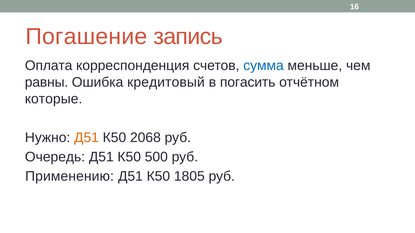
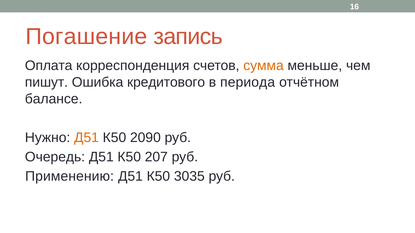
сумма colour: blue -> orange
равны: равны -> пишут
кредитовый: кредитовый -> кредитового
погасить: погасить -> периода
которые: которые -> балансе
2068: 2068 -> 2090
500: 500 -> 207
1805: 1805 -> 3035
